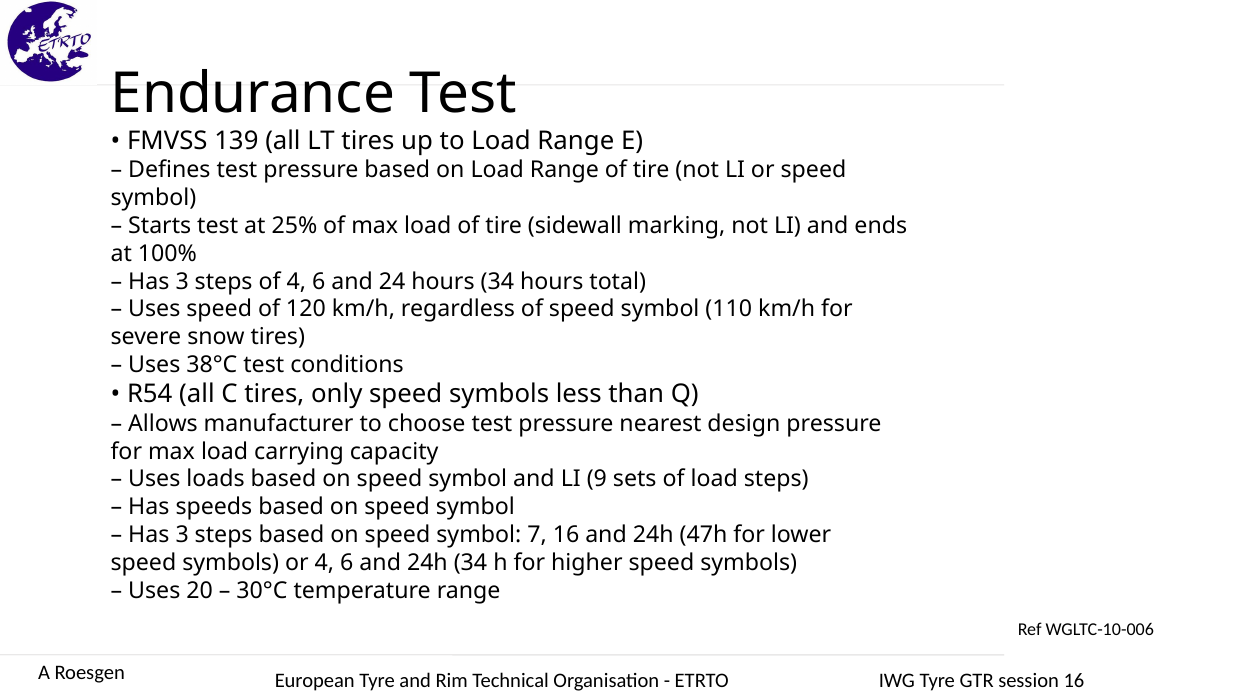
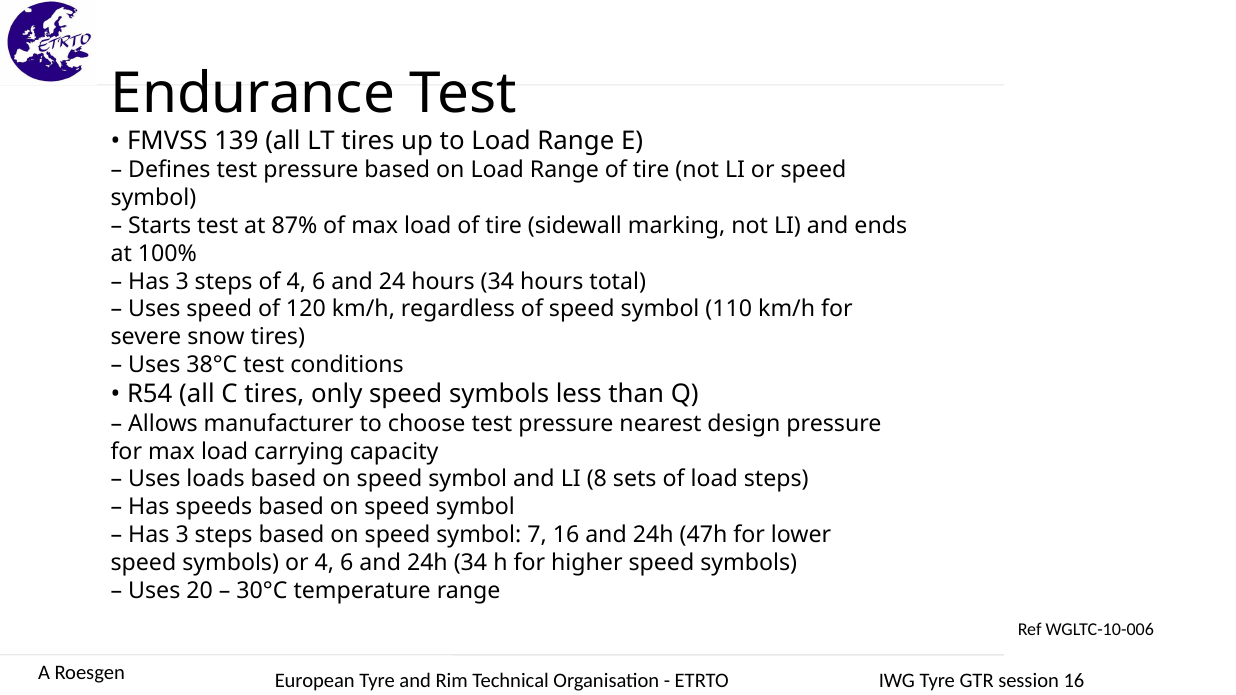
25%: 25% -> 87%
9: 9 -> 8
